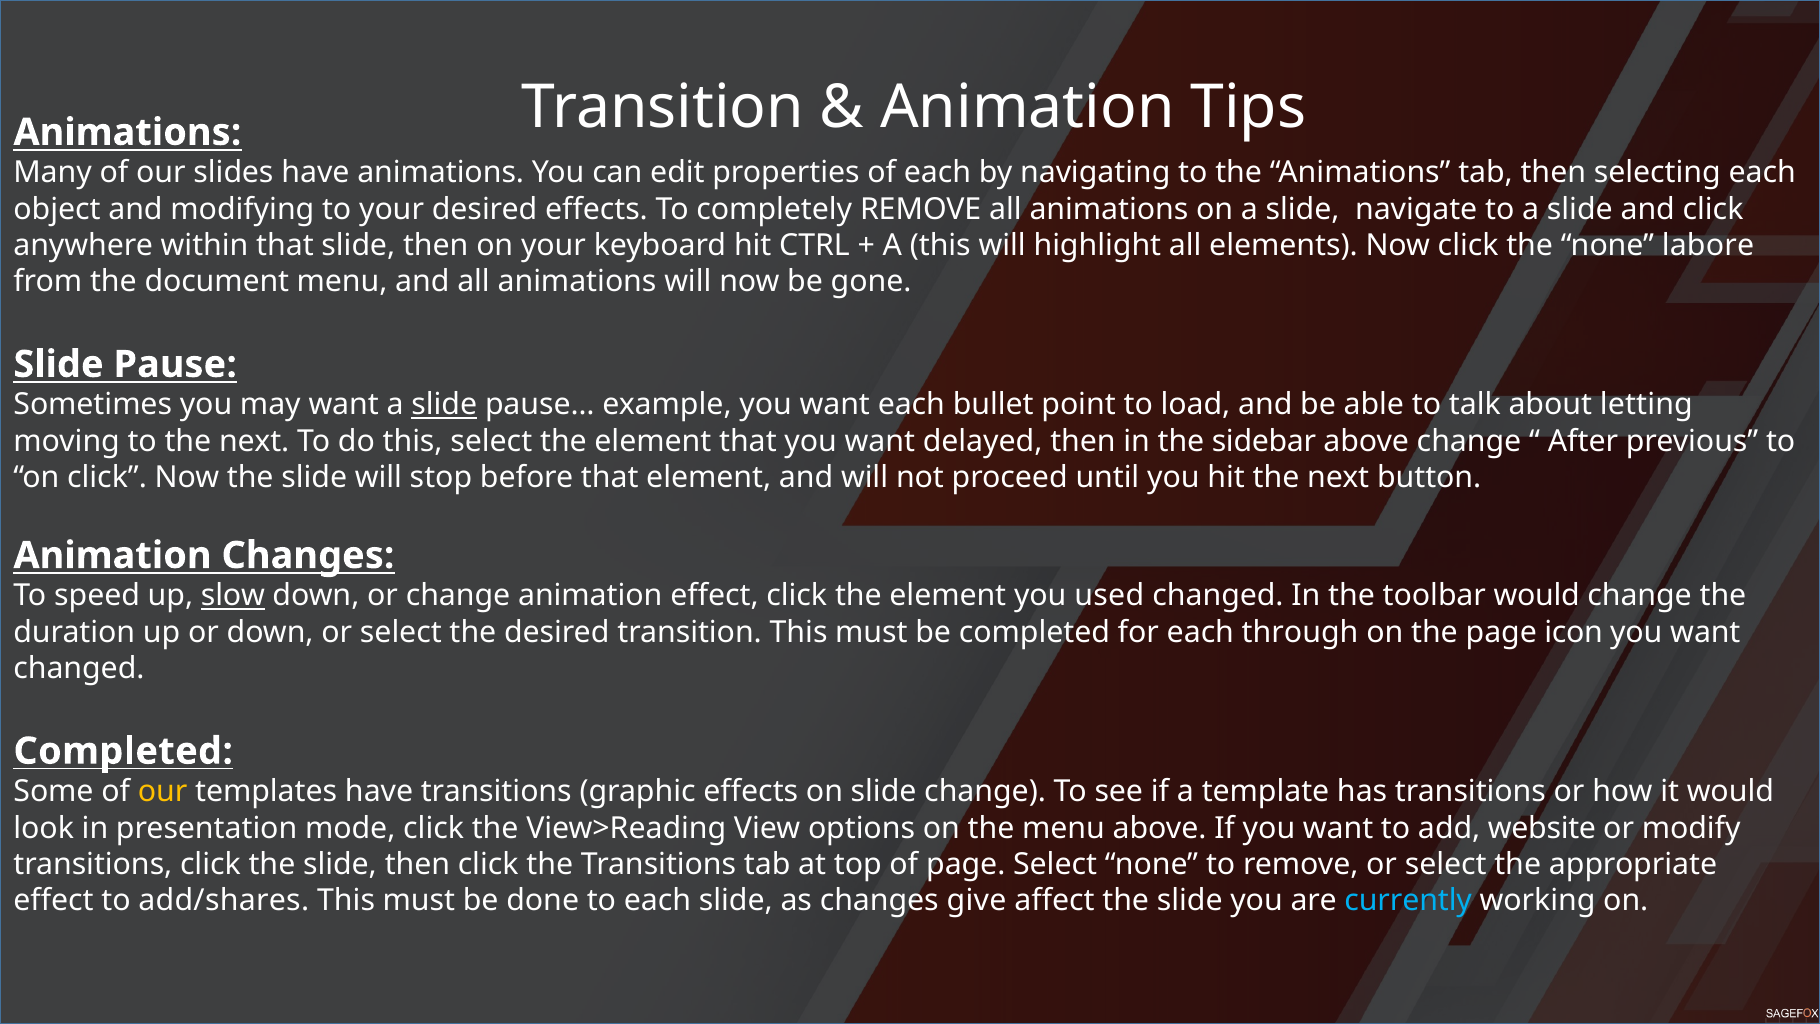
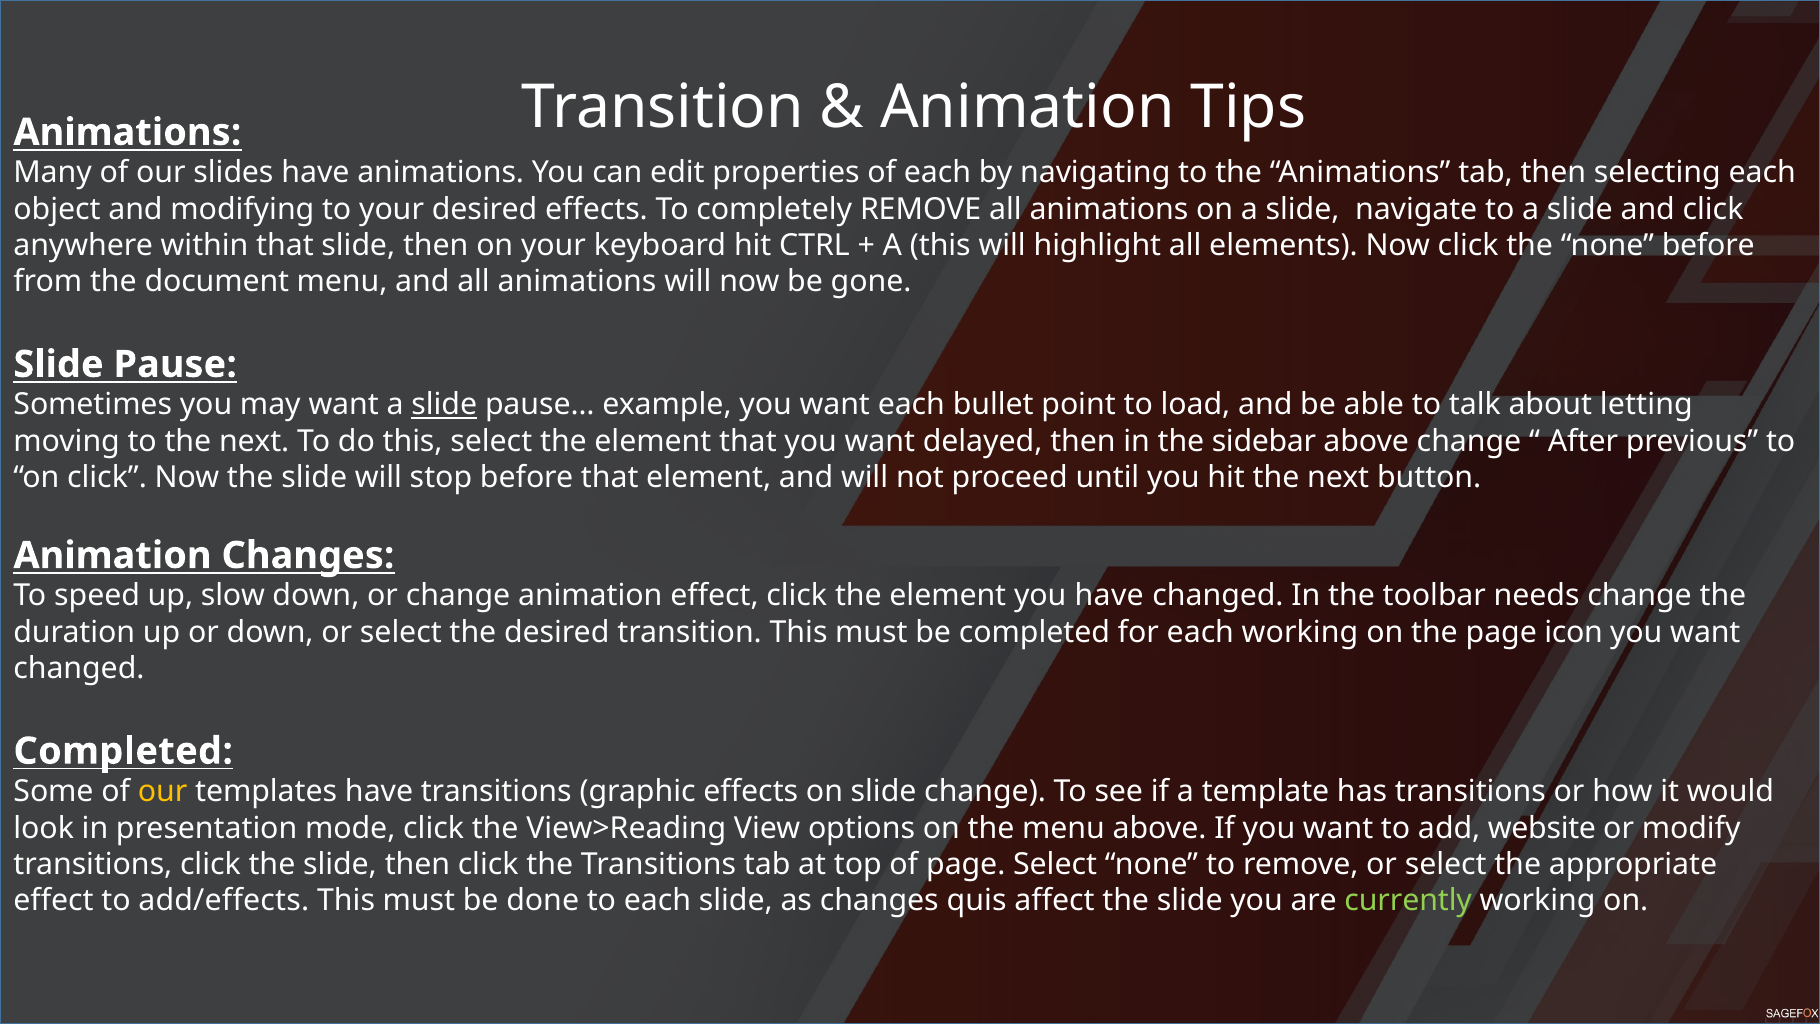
none labore: labore -> before
slow underline: present -> none
you used: used -> have
toolbar would: would -> needs
each through: through -> working
add/shares: add/shares -> add/effects
give: give -> quis
currently colour: light blue -> light green
